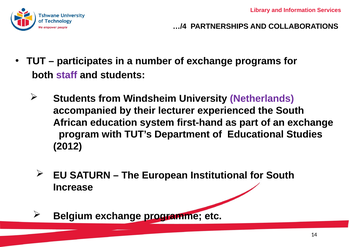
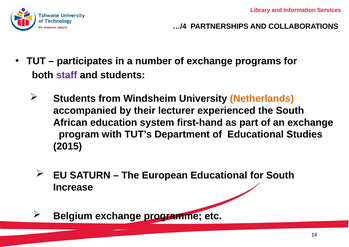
Netherlands colour: purple -> orange
2012: 2012 -> 2015
European Institutional: Institutional -> Educational
